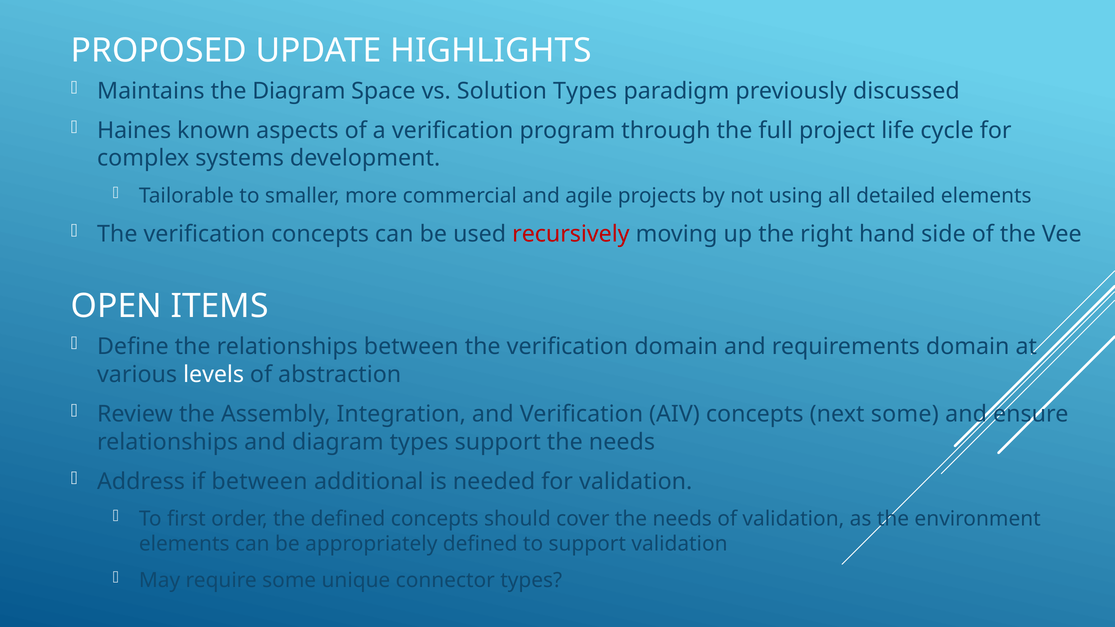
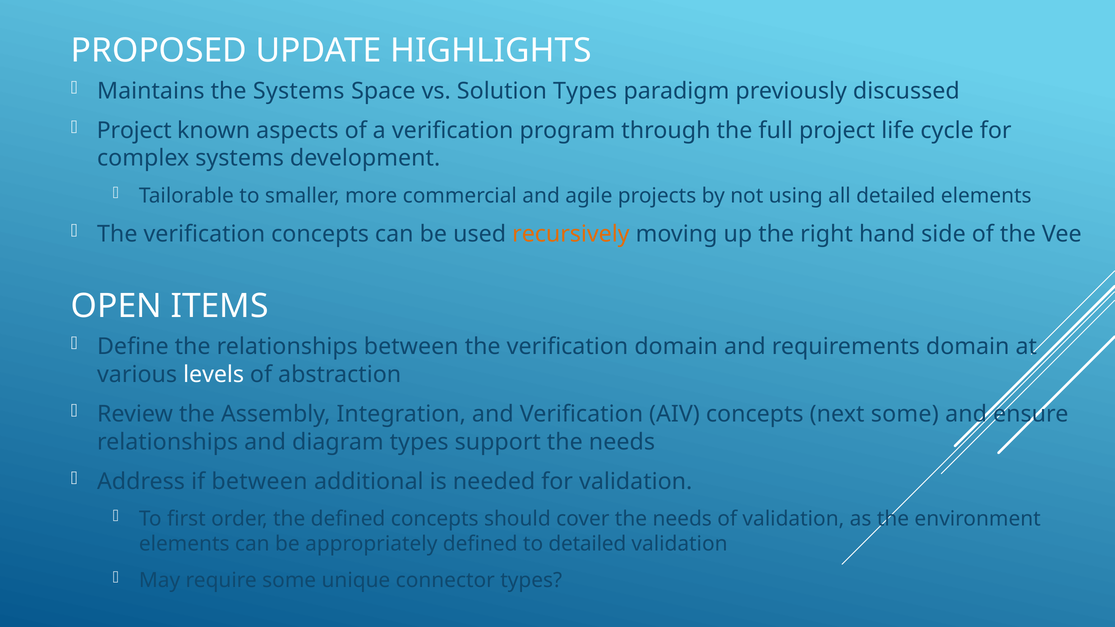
the Diagram: Diagram -> Systems
Haines at (134, 130): Haines -> Project
recursively colour: red -> orange
to support: support -> detailed
